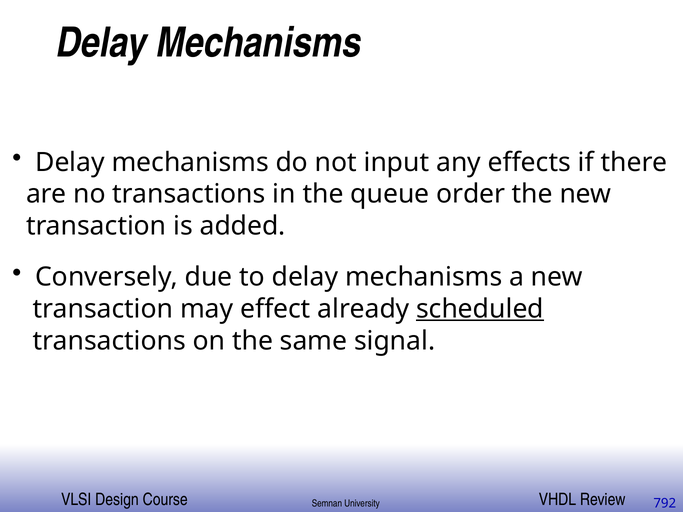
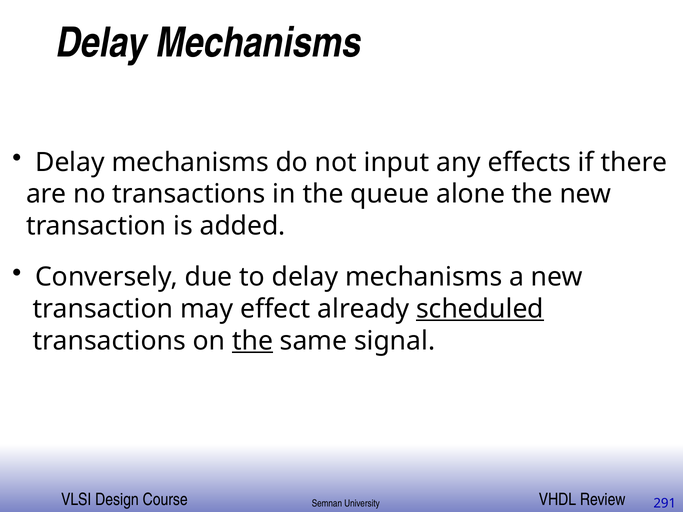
order: order -> alone
the at (253, 341) underline: none -> present
792: 792 -> 291
